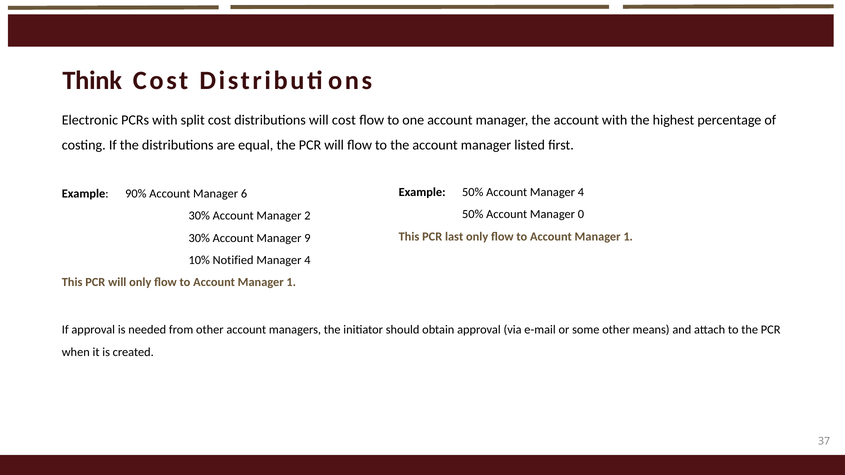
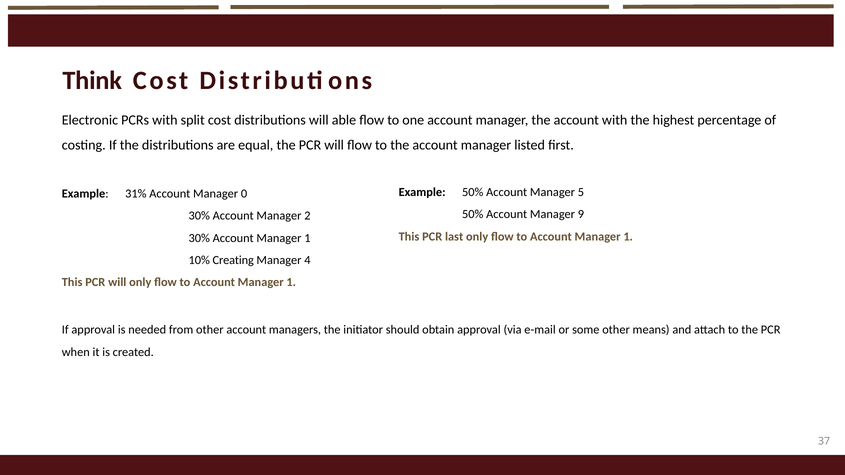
will cost: cost -> able
Account Manager 4: 4 -> 5
90%: 90% -> 31%
6: 6 -> 0
0: 0 -> 9
30% Account Manager 9: 9 -> 1
Notified: Notified -> Creating
